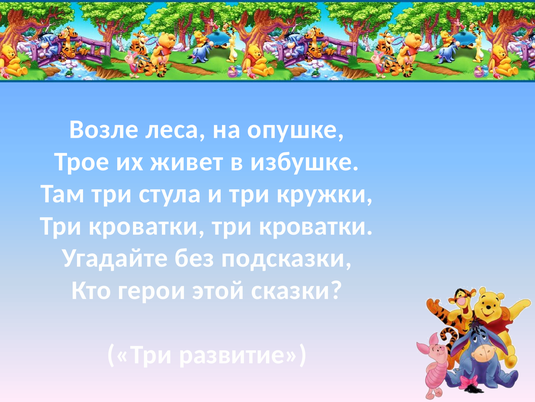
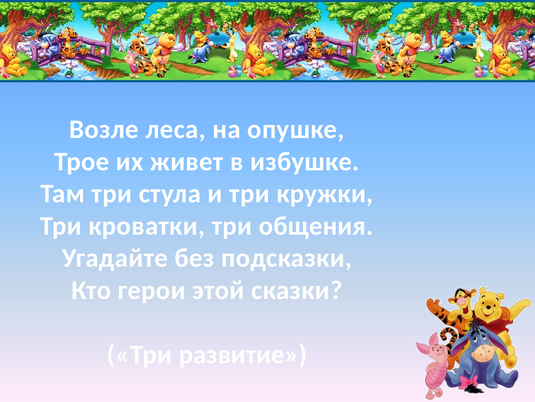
кроватки три кроватки: кроватки -> общения
